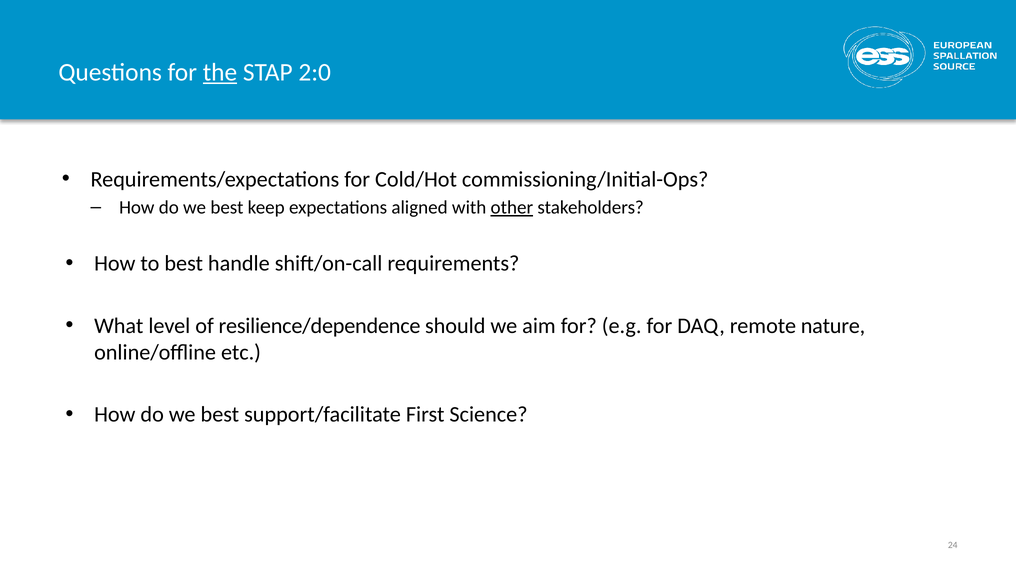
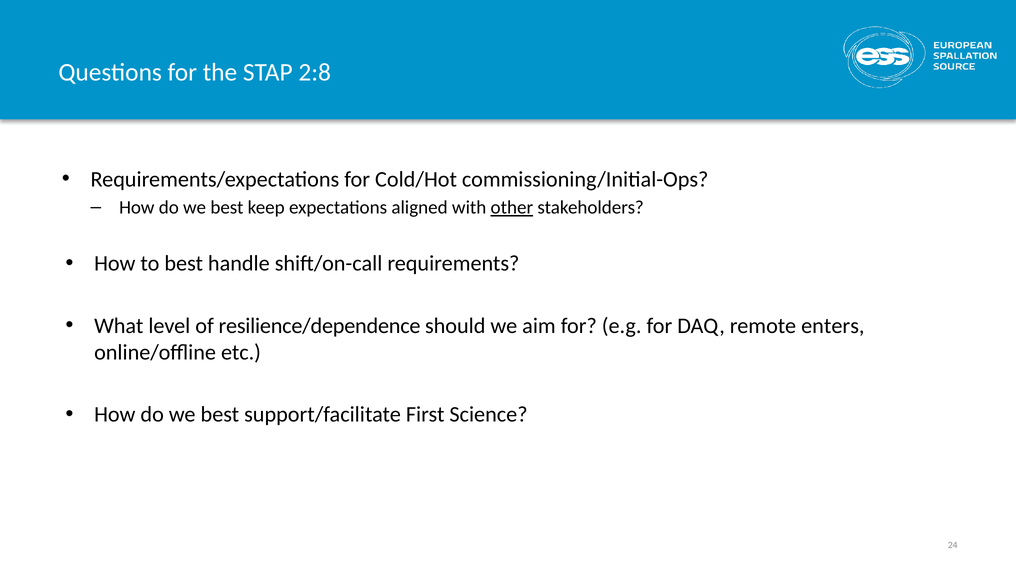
the underline: present -> none
2:0: 2:0 -> 2:8
nature: nature -> enters
